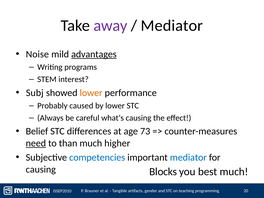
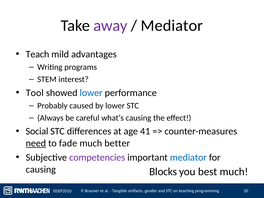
Noise: Noise -> Teach
advantages underline: present -> none
Subj: Subj -> Tool
lower at (91, 93) colour: orange -> blue
Belief: Belief -> Social
73: 73 -> 41
than: than -> fade
higher: higher -> better
competencies colour: blue -> purple
